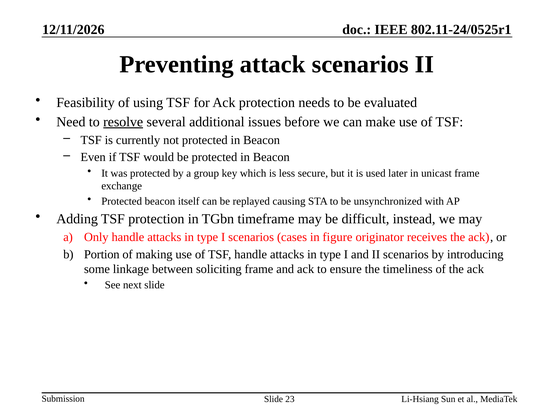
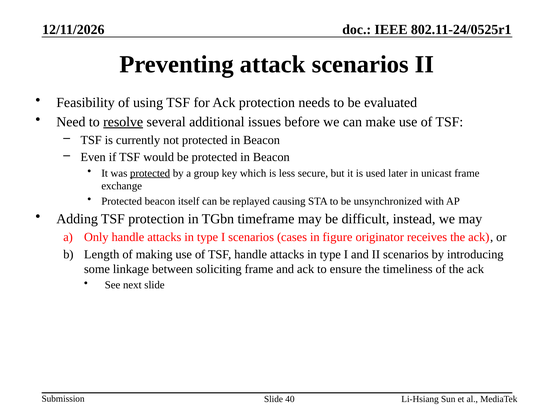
protected at (150, 173) underline: none -> present
Portion: Portion -> Length
23: 23 -> 40
